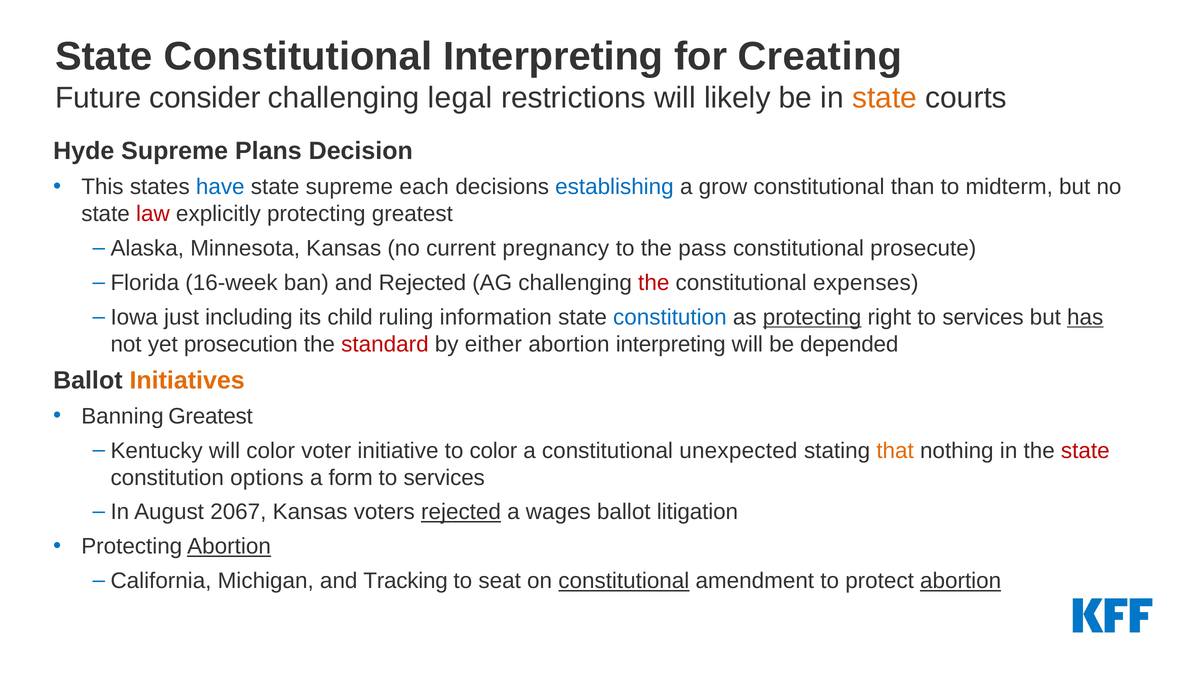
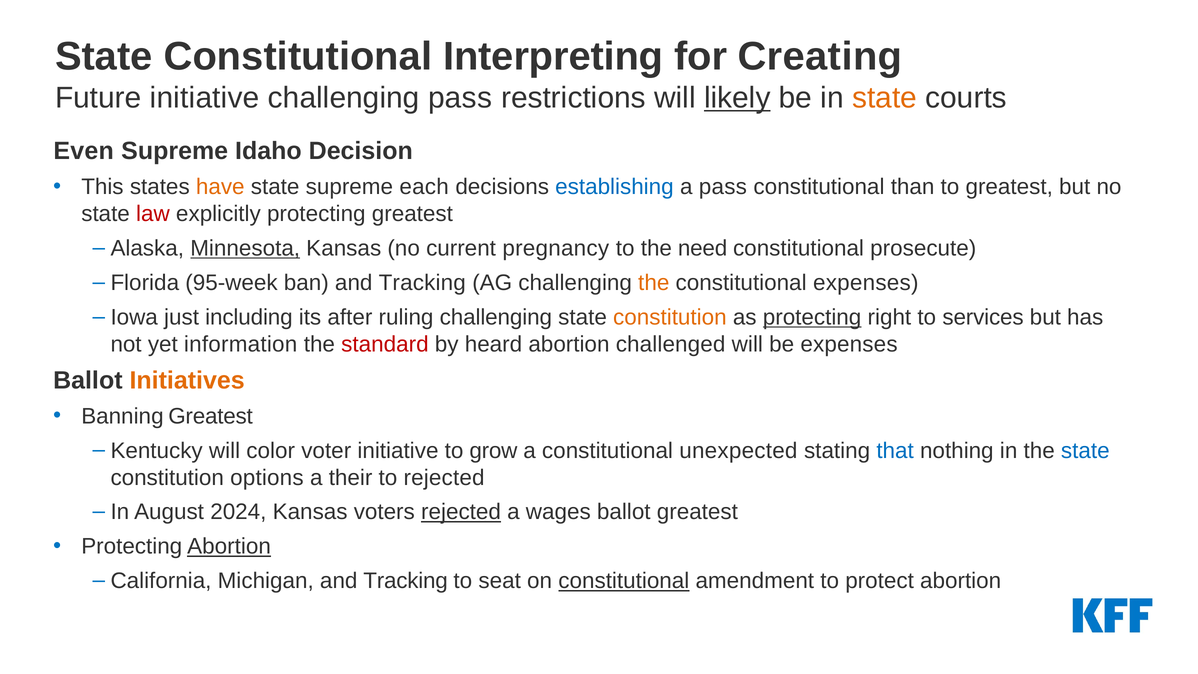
Future consider: consider -> initiative
challenging legal: legal -> pass
likely underline: none -> present
Hyde: Hyde -> Even
Plans: Plans -> Idaho
have colour: blue -> orange
a grow: grow -> pass
to midterm: midterm -> greatest
Minnesota underline: none -> present
pass: pass -> need
16-week: 16-week -> 95-week
ban and Rejected: Rejected -> Tracking
the at (654, 283) colour: red -> orange
child: child -> after
ruling information: information -> challenging
constitution at (670, 317) colour: blue -> orange
has underline: present -> none
prosecution: prosecution -> information
either: either -> heard
abortion interpreting: interpreting -> challenged
be depended: depended -> expenses
to color: color -> grow
that colour: orange -> blue
state at (1085, 451) colour: red -> blue
form: form -> their
services at (444, 478): services -> rejected
2067: 2067 -> 2024
ballot litigation: litigation -> greatest
abortion at (961, 581) underline: present -> none
